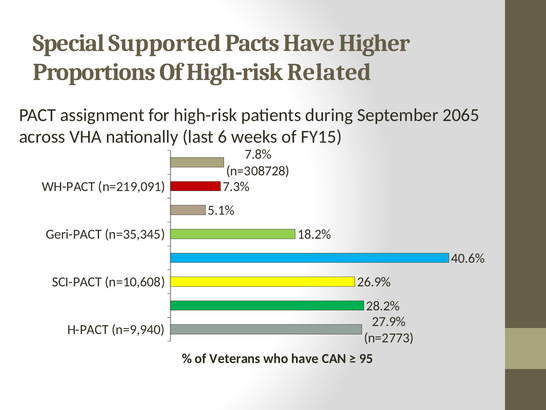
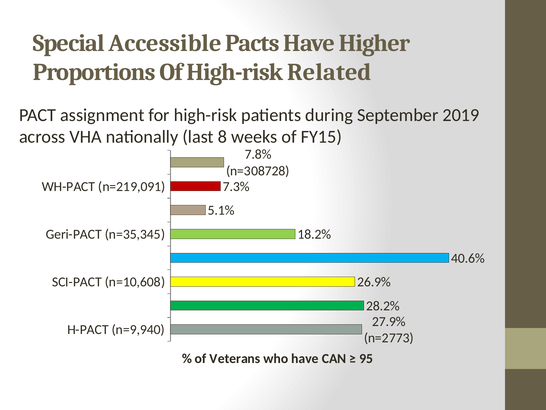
Supported: Supported -> Accessible
2065: 2065 -> 2019
6: 6 -> 8
